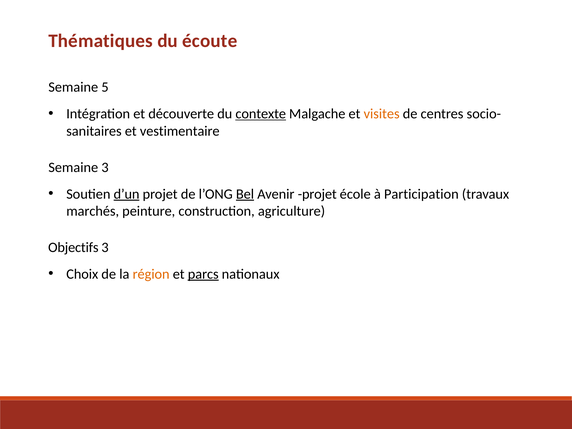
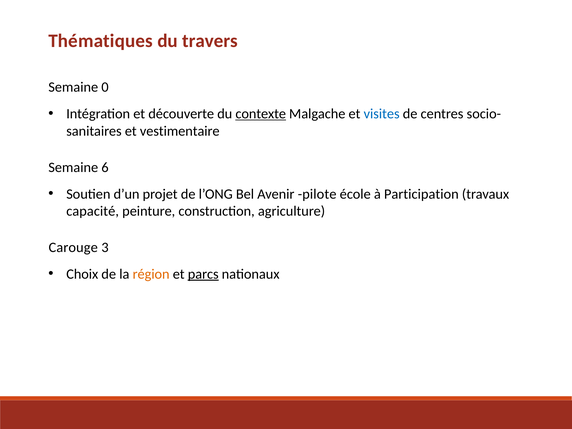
écoute: écoute -> travers
5: 5 -> 0
visites colour: orange -> blue
Semaine 3: 3 -> 6
d’un underline: present -> none
Bel underline: present -> none
Avenir projet: projet -> pilote
marchés: marchés -> capacité
Objectifs: Objectifs -> Carouge
